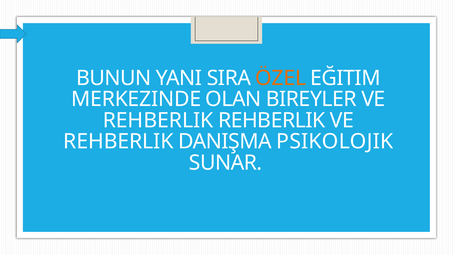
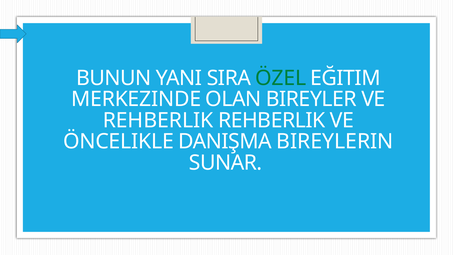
ÖZEL colour: orange -> green
REHBERLIK at (118, 142): REHBERLIK -> ÖNCELIKLE
PSIKOLOJIK: PSIKOLOJIK -> BIREYLERIN
